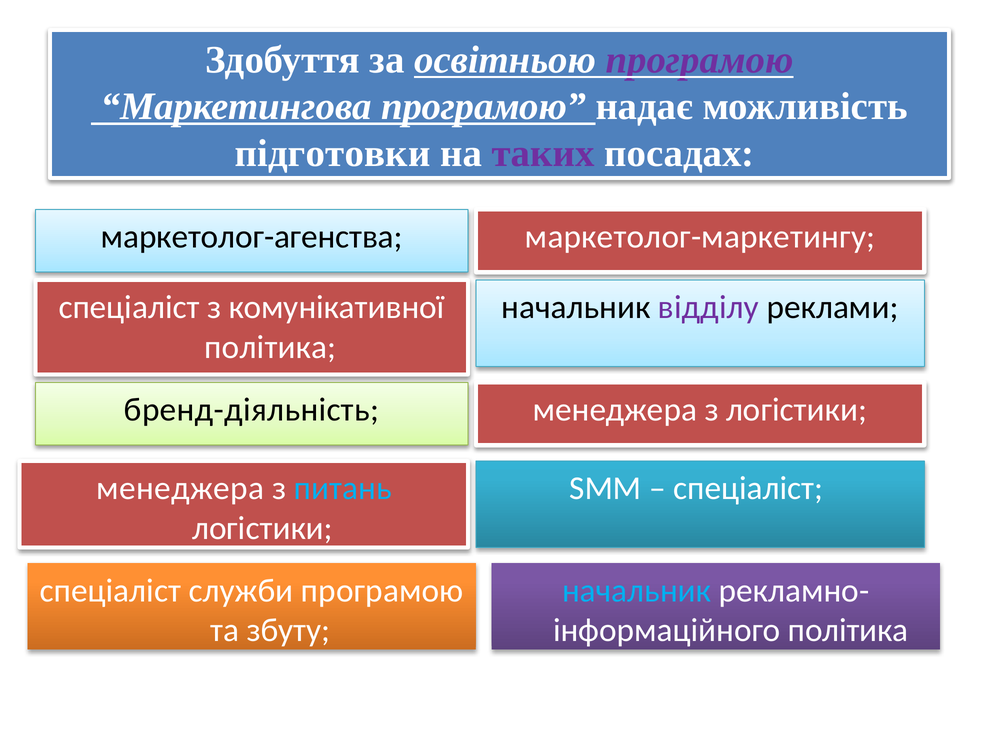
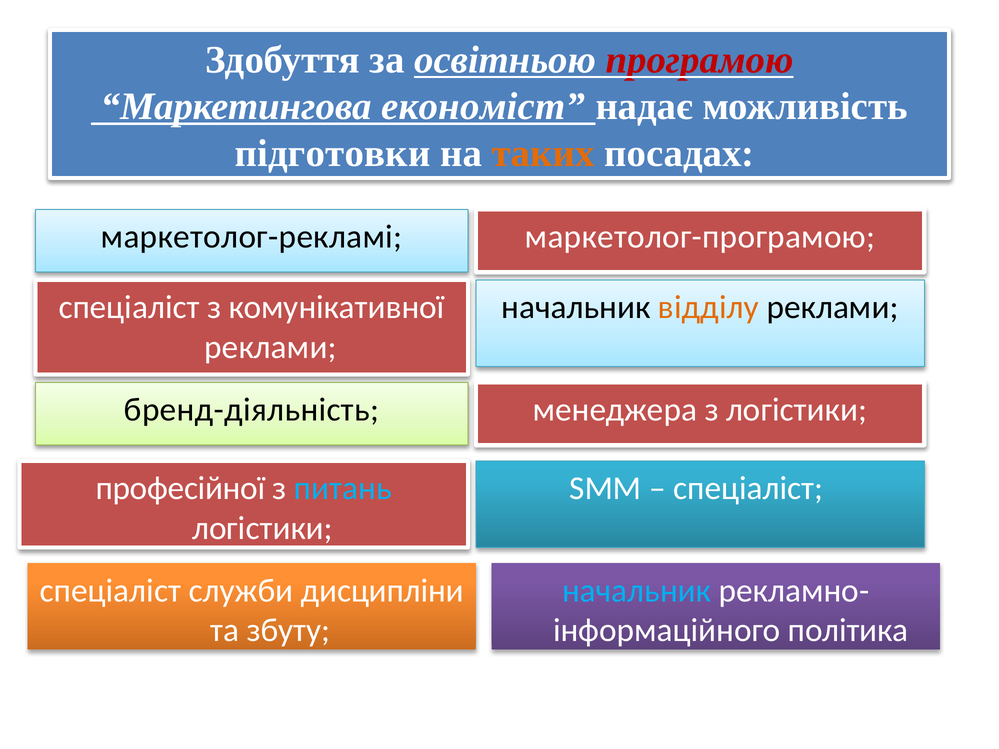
програмою at (699, 60) colour: purple -> red
Маркетингова програмою: програмою -> економіст
таких colour: purple -> orange
маркетолог-агенства: маркетолог-агенства -> маркетолог-рекламі
маркетолог-маркетингу: маркетолог-маркетингу -> маркетолог-програмою
відділу colour: purple -> orange
політика at (270, 347): політика -> реклами
менеджера at (180, 488): менеджера -> професійної
служби програмою: програмою -> дисципліни
